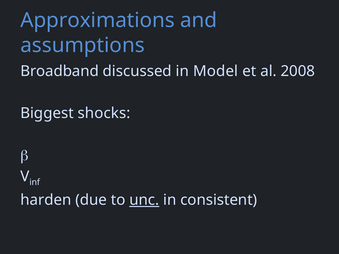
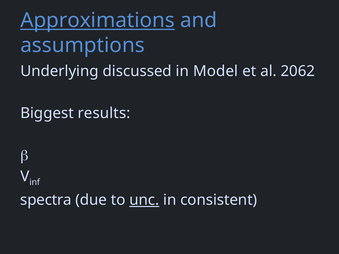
Approximations underline: none -> present
Broadband: Broadband -> Underlying
2008: 2008 -> 2062
shocks: shocks -> results
harden: harden -> spectra
